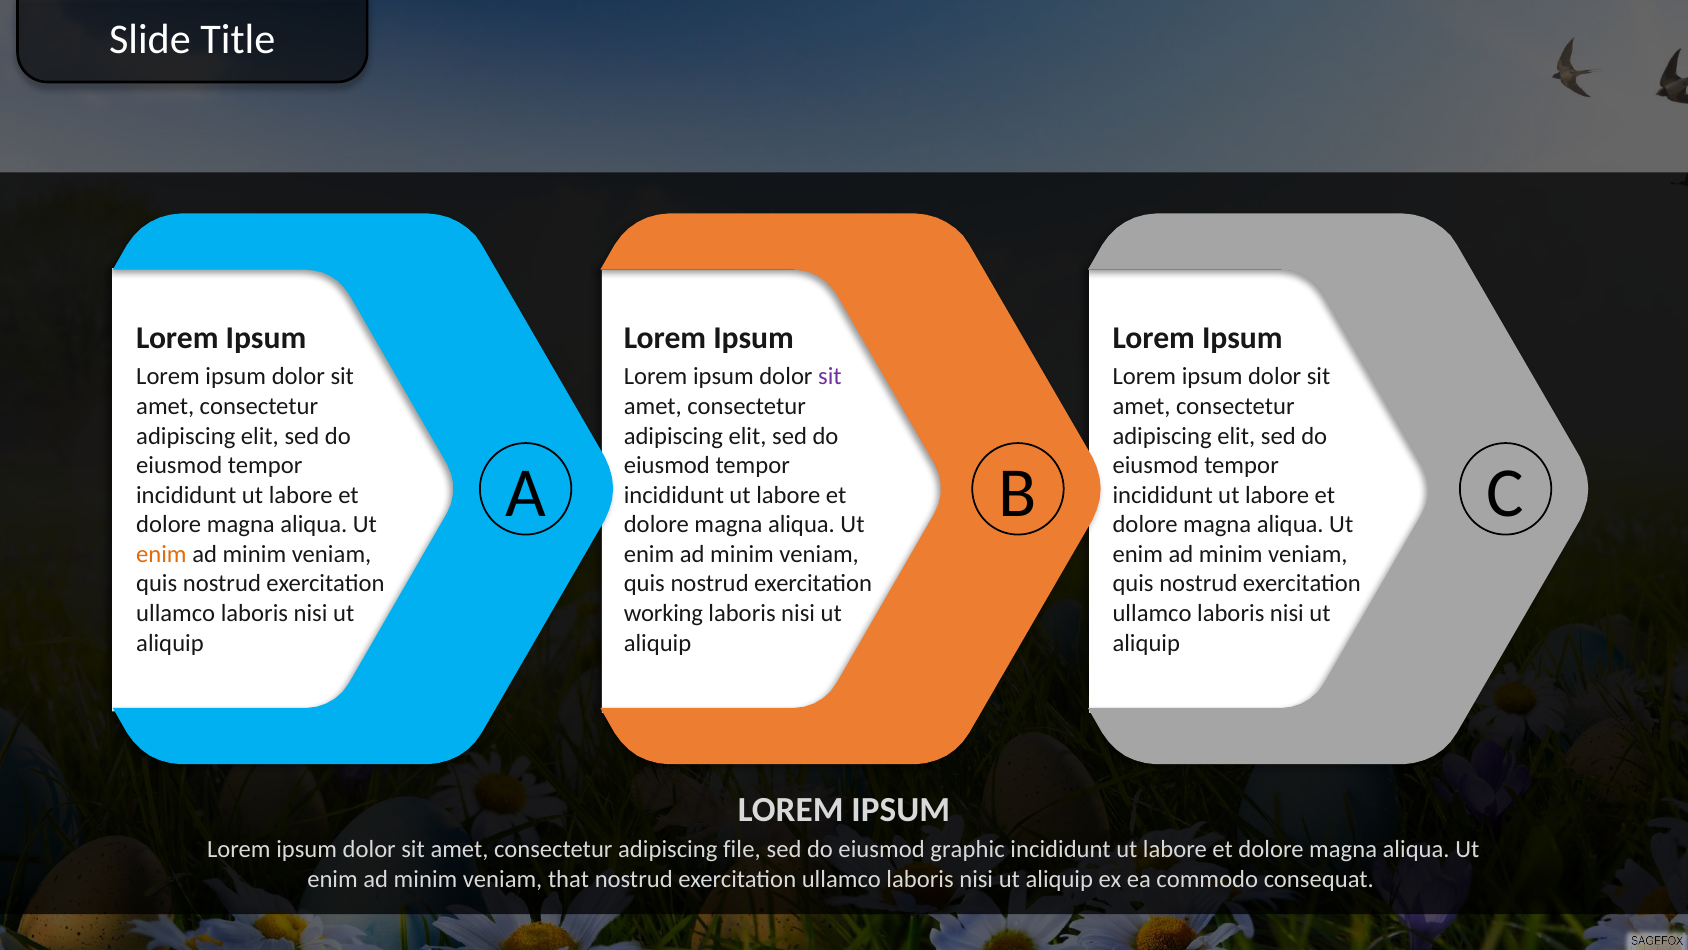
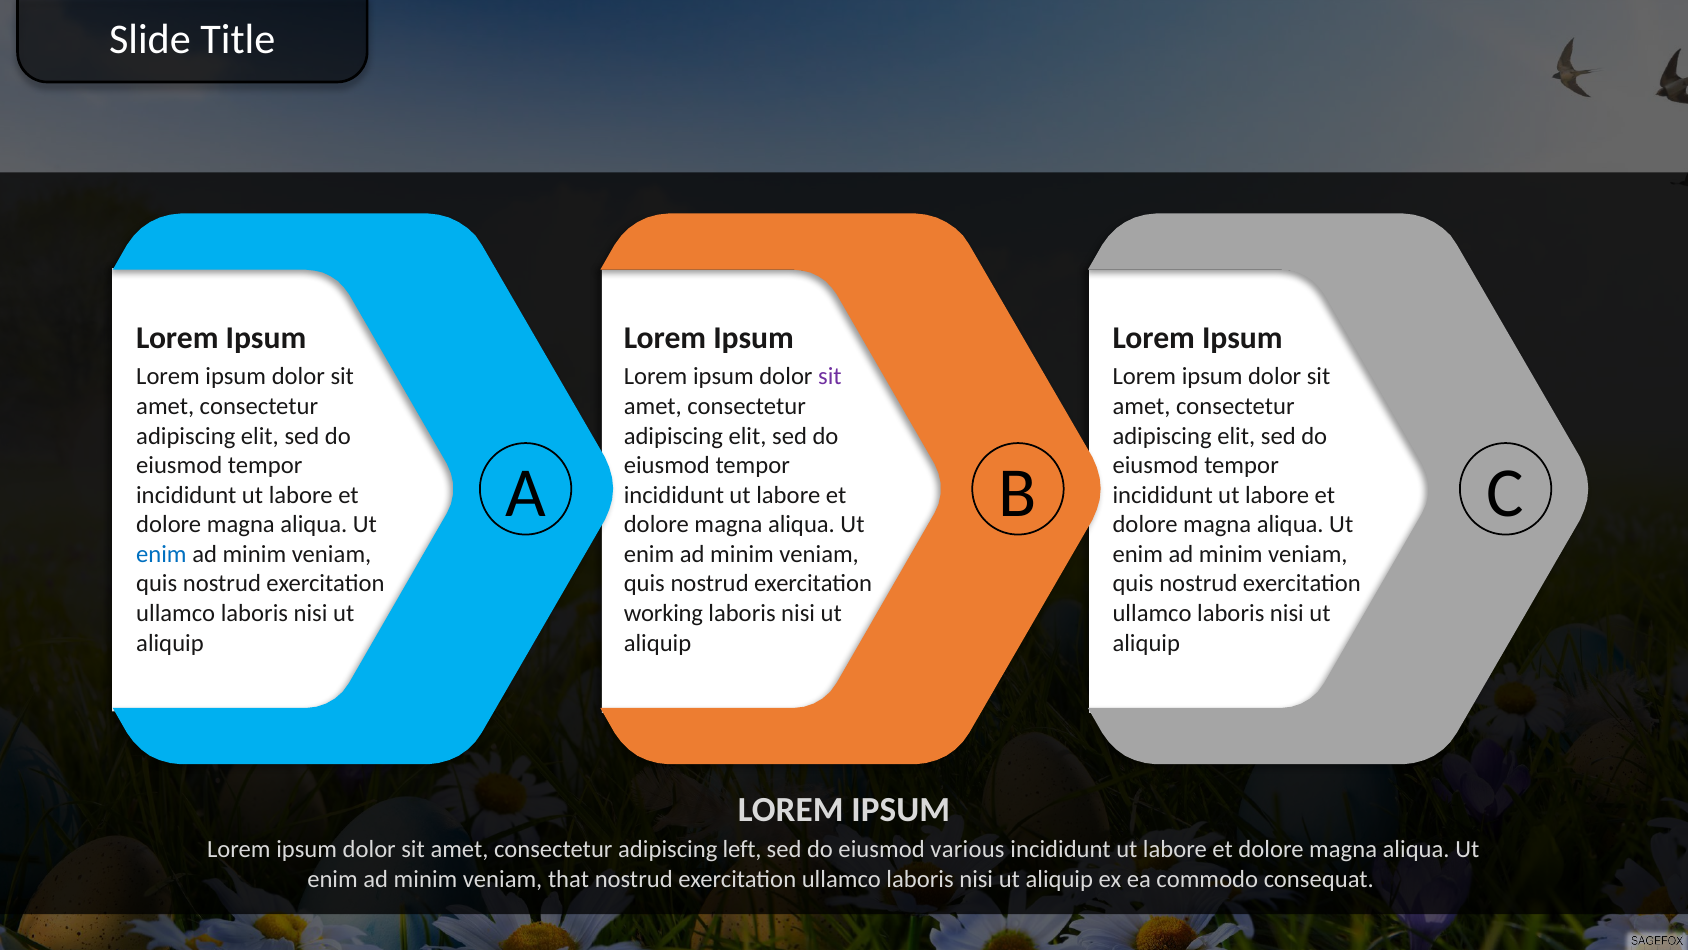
enim at (161, 554) colour: orange -> blue
file: file -> left
graphic: graphic -> various
